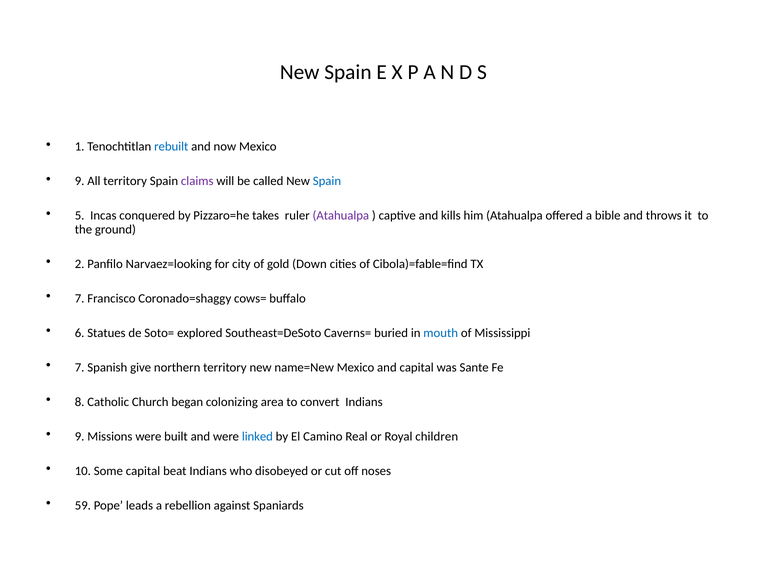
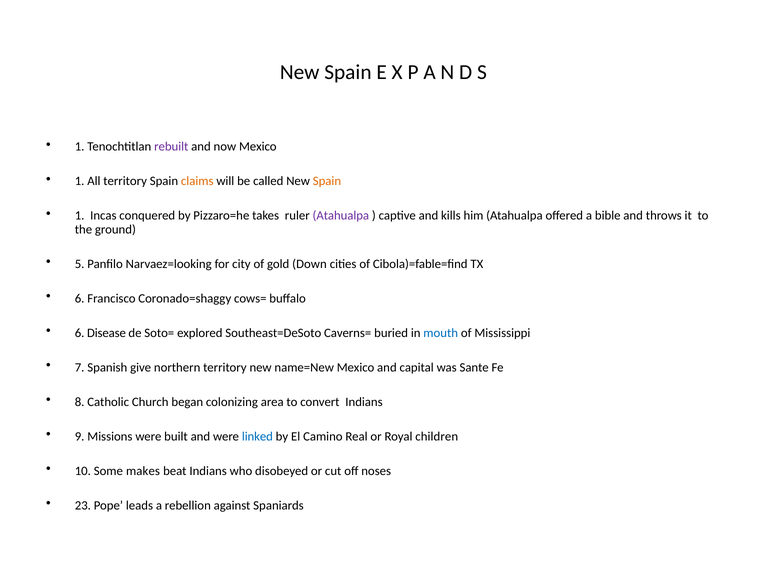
rebuilt colour: blue -> purple
9 at (80, 181): 9 -> 1
claims colour: purple -> orange
Spain at (327, 181) colour: blue -> orange
5 at (80, 216): 5 -> 1
2: 2 -> 5
7 at (80, 298): 7 -> 6
Statues: Statues -> Disease
Some capital: capital -> makes
59: 59 -> 23
